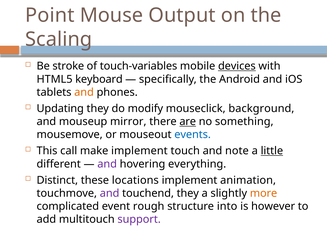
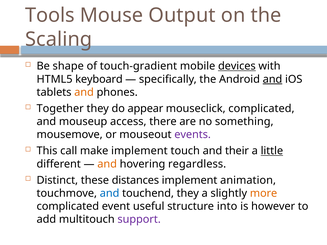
Point: Point -> Tools
stroke: stroke -> shape
touch-variables: touch-variables -> touch-gradient
and at (272, 79) underline: none -> present
Updating: Updating -> Together
modify: modify -> appear
mouseclick background: background -> complicated
mirror: mirror -> access
are underline: present -> none
events colour: blue -> purple
note: note -> their
and at (107, 164) colour: purple -> orange
everything: everything -> regardless
locations: locations -> distances
and at (110, 193) colour: purple -> blue
rough: rough -> useful
